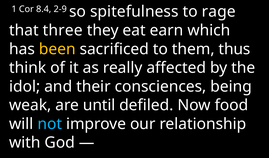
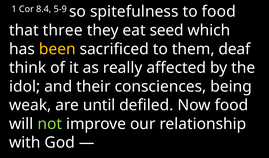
2-9: 2-9 -> 5-9
to rage: rage -> food
earn: earn -> seed
thus: thus -> deaf
not colour: light blue -> light green
